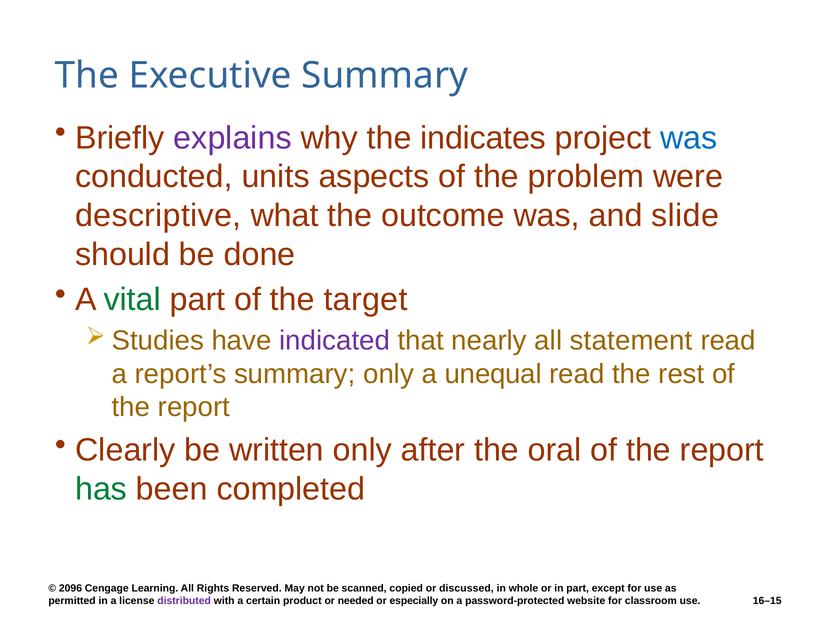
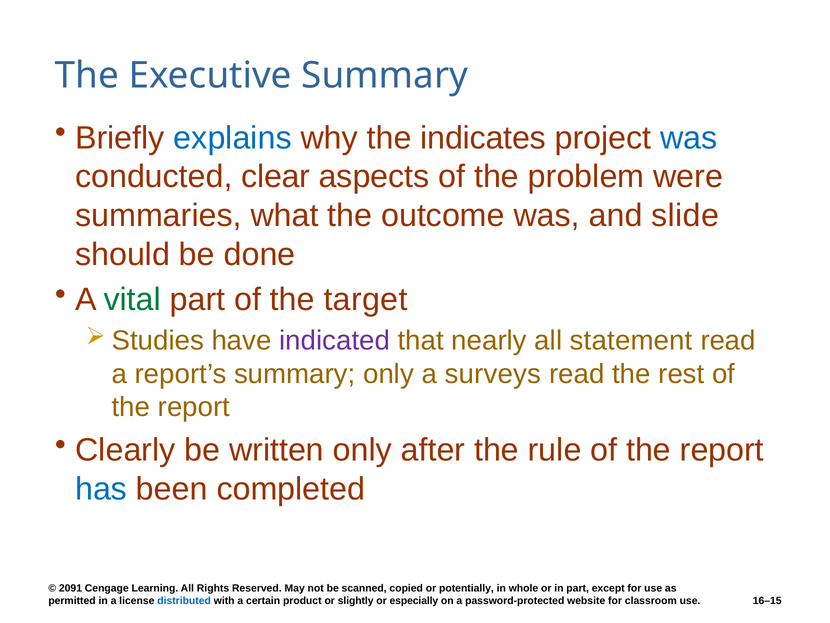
explains colour: purple -> blue
units: units -> clear
descriptive: descriptive -> summaries
unequal: unequal -> surveys
oral: oral -> rule
has colour: green -> blue
2096: 2096 -> 2091
discussed: discussed -> potentially
distributed colour: purple -> blue
needed: needed -> slightly
